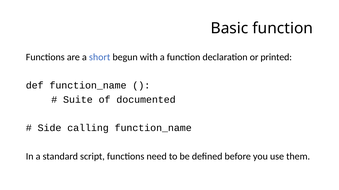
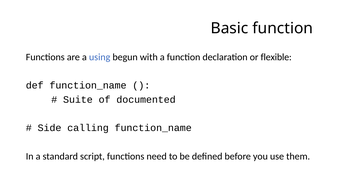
short: short -> using
printed: printed -> flexible
